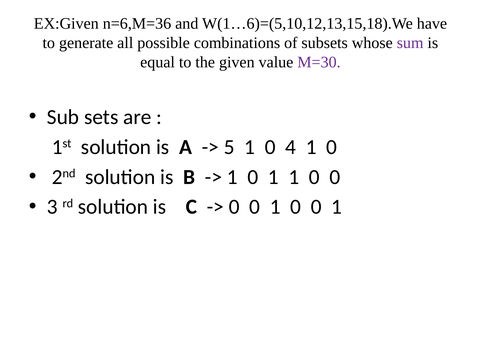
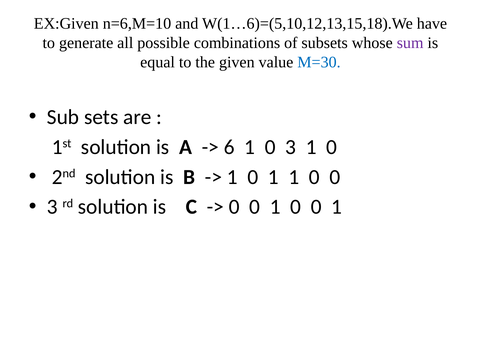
n=6,M=36: n=6,M=36 -> n=6,M=10
M=30 colour: purple -> blue
5: 5 -> 6
0 4: 4 -> 3
